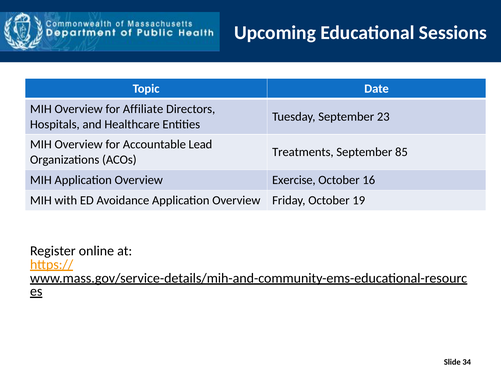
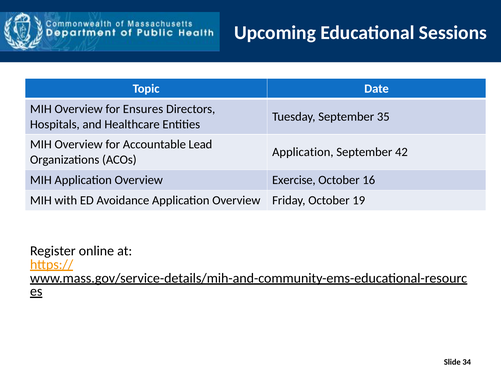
Affiliate: Affiliate -> Ensures
23: 23 -> 35
Treatments at (303, 152): Treatments -> Application
85: 85 -> 42
